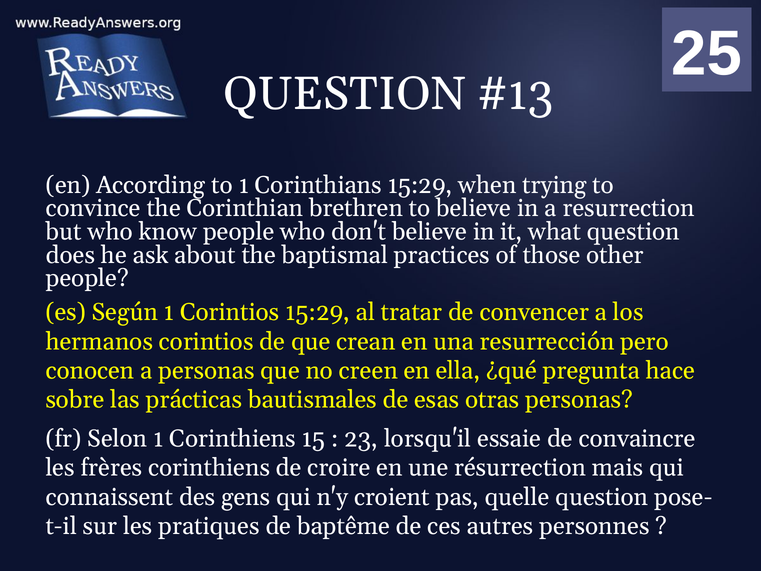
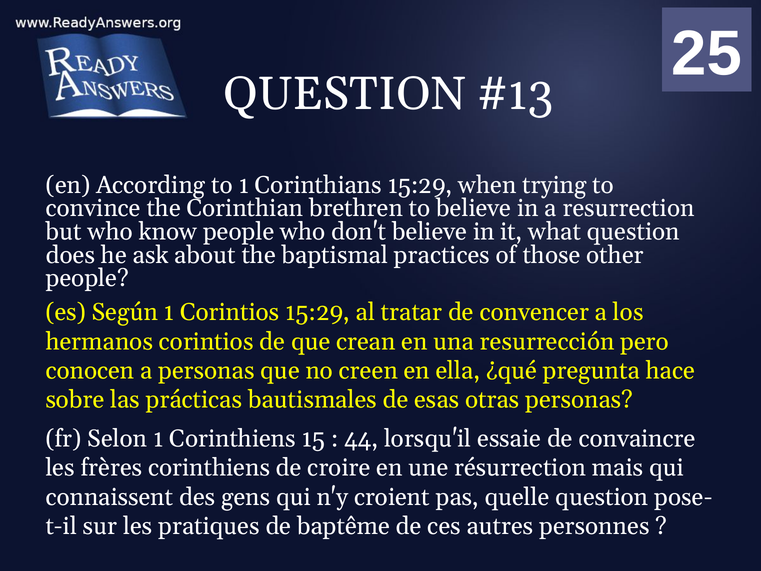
23 at (361, 439): 23 -> 44
